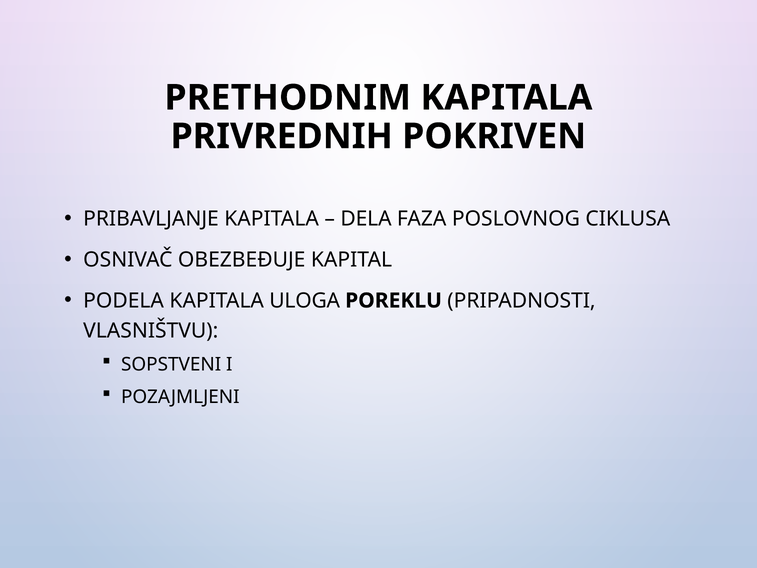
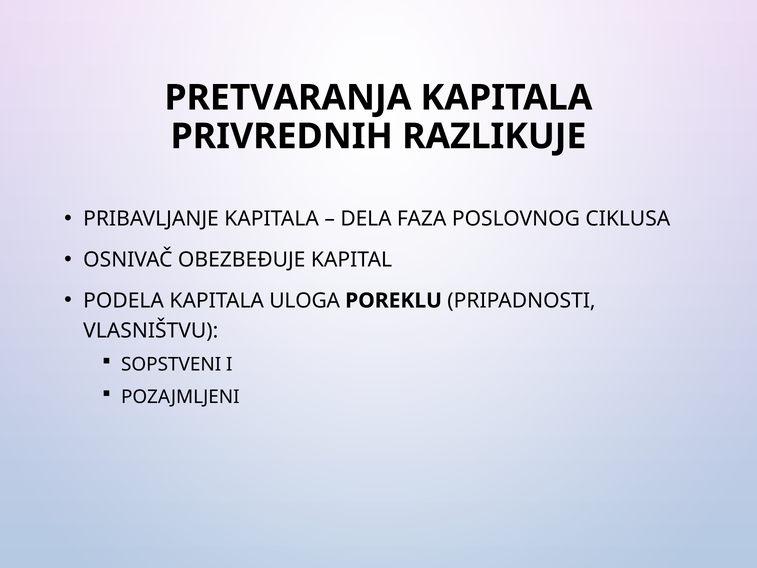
PRETHODNIM: PRETHODNIM -> PRETVARANJA
POKRIVEN: POKRIVEN -> RAZLIKUJE
